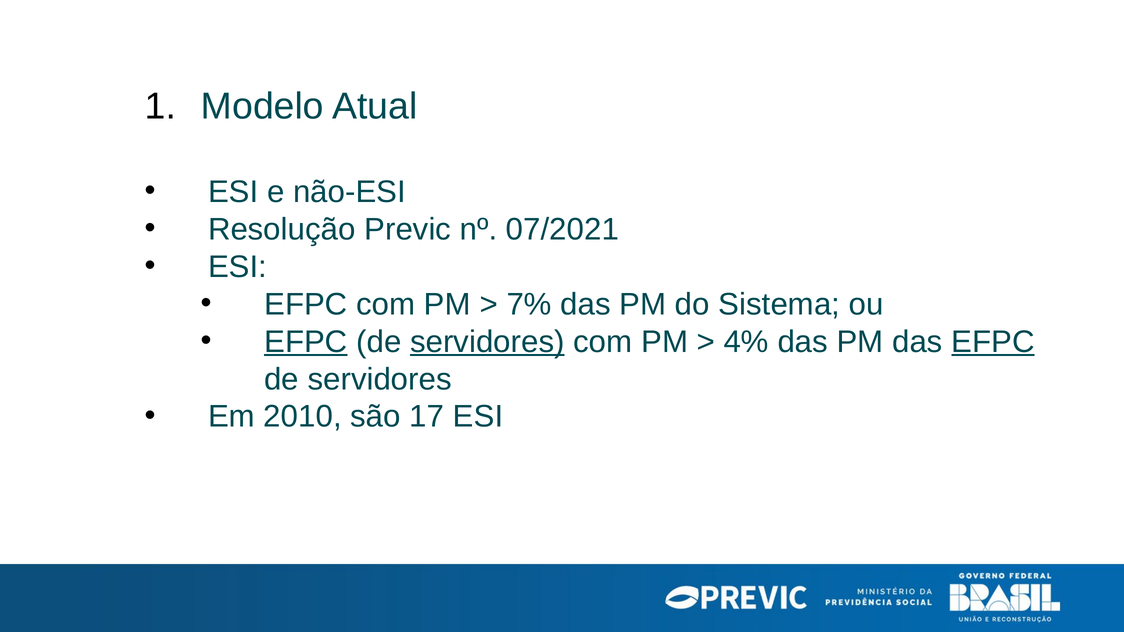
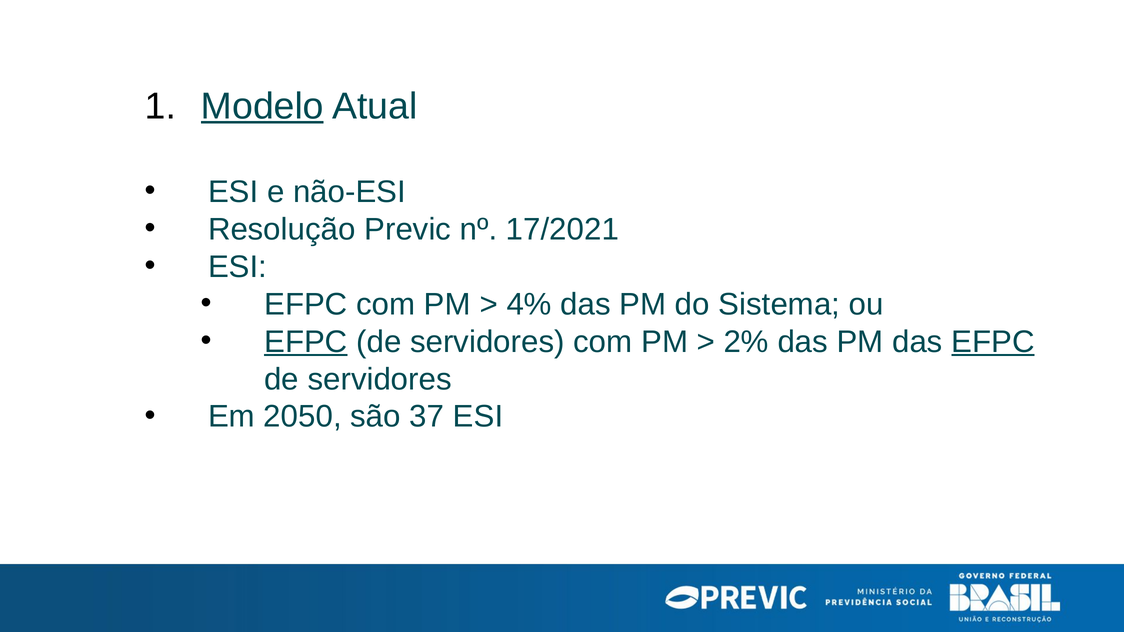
Modelo underline: none -> present
07/2021: 07/2021 -> 17/2021
7%: 7% -> 4%
servidores at (487, 342) underline: present -> none
4%: 4% -> 2%
2010: 2010 -> 2050
17: 17 -> 37
